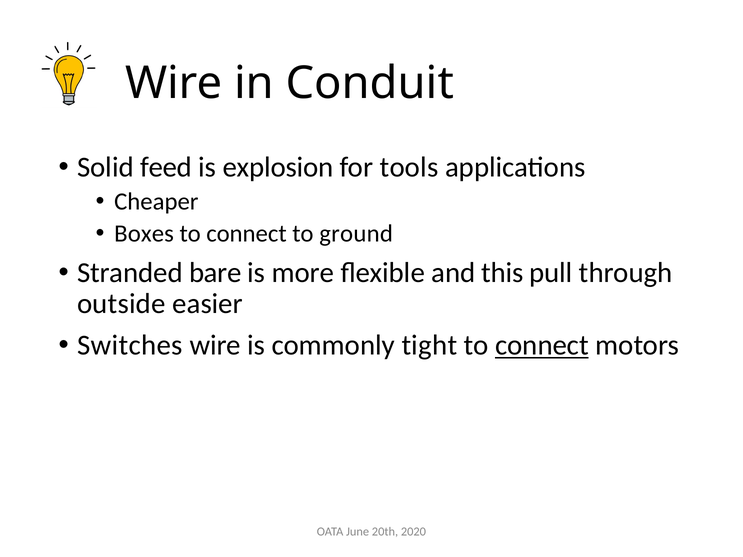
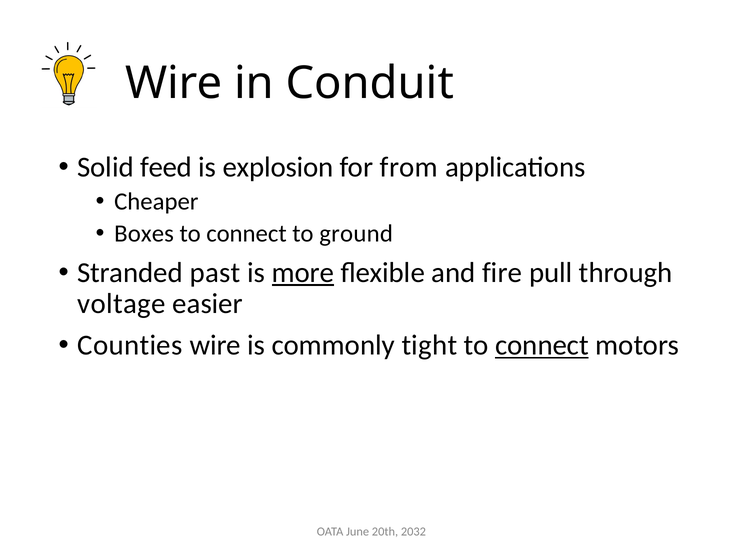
tools: tools -> from
bare: bare -> past
more underline: none -> present
this: this -> fire
outside: outside -> voltage
Switches: Switches -> Counties
2020: 2020 -> 2032
